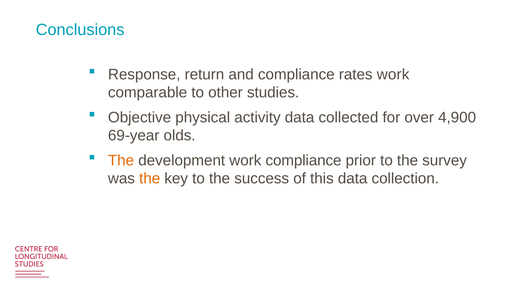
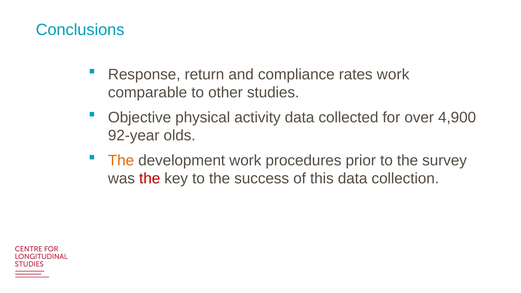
69-year: 69-year -> 92-year
work compliance: compliance -> procedures
the at (150, 179) colour: orange -> red
